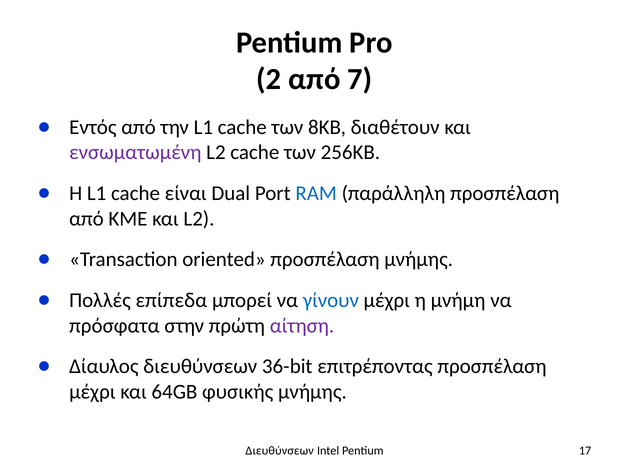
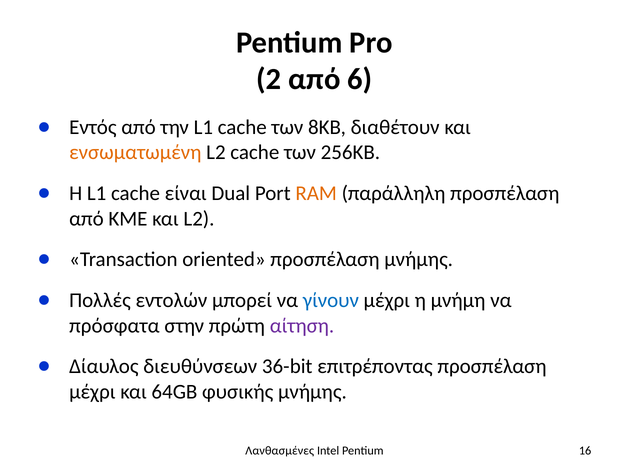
7: 7 -> 6
ενσωματωμένη colour: purple -> orange
RAM colour: blue -> orange
επίπεδα: επίπεδα -> εντολών
Διευθύνσεων at (280, 451): Διευθύνσεων -> Λανθασμένες
17: 17 -> 16
